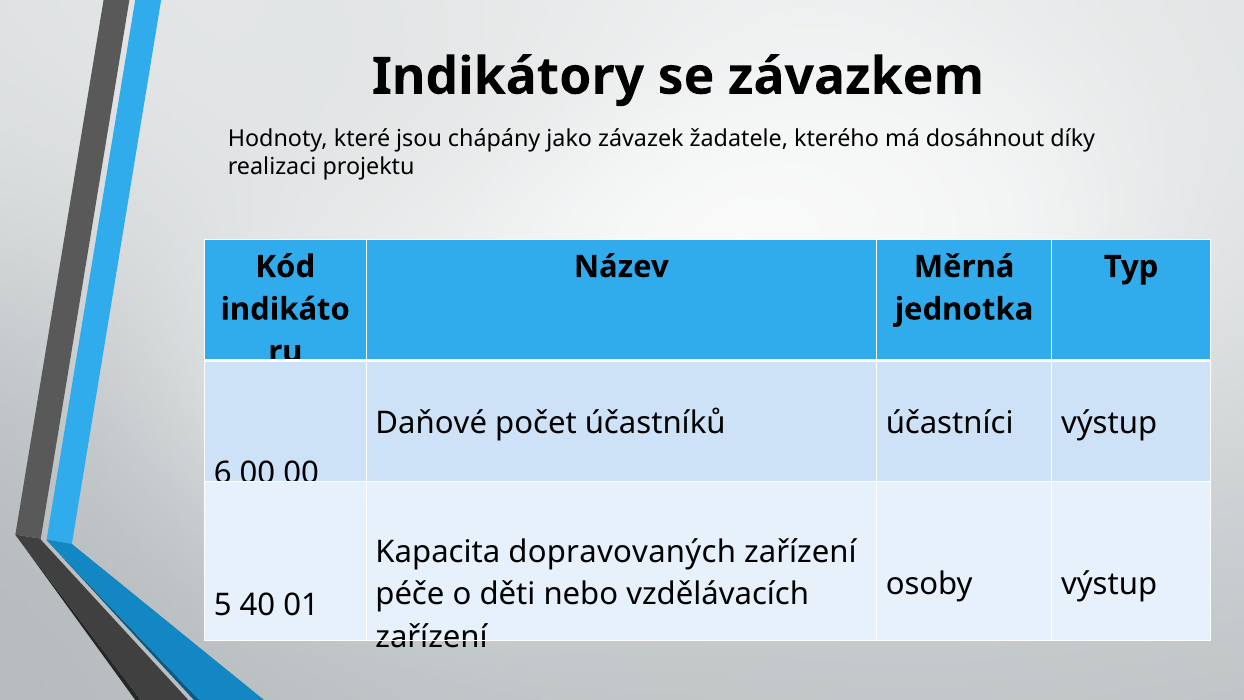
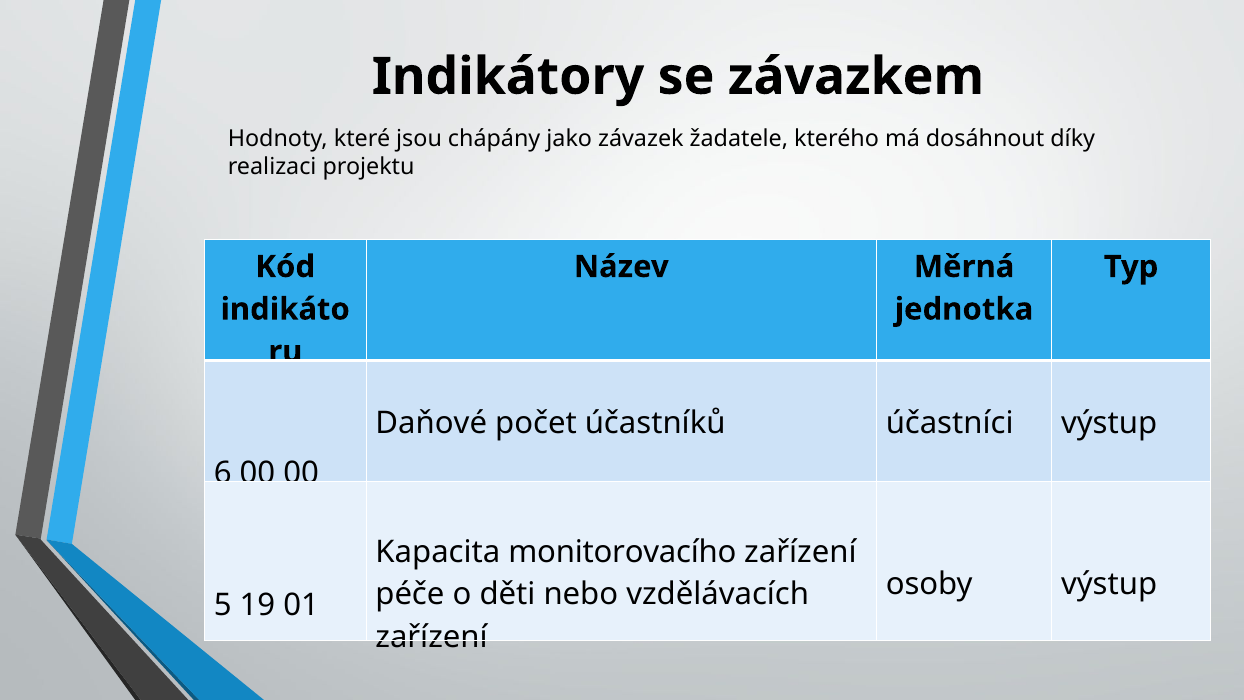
dopravovaných: dopravovaných -> monitorovacího
40: 40 -> 19
